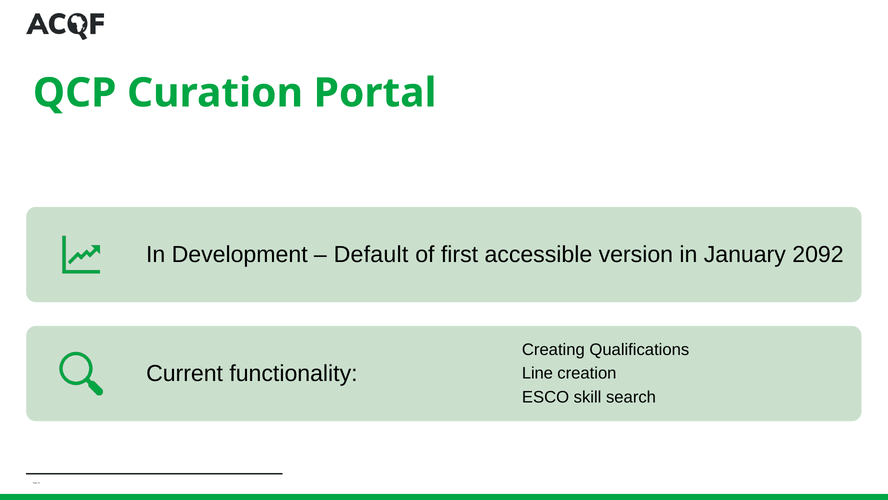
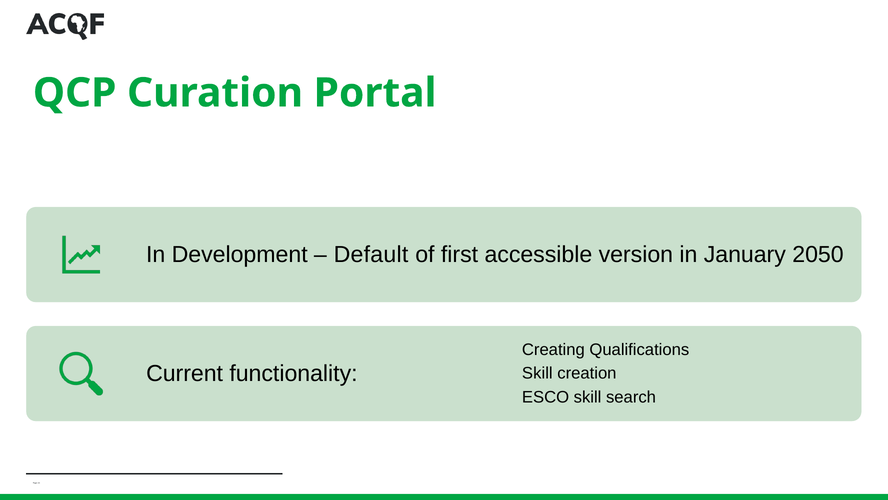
2092: 2092 -> 2050
Line at (537, 373): Line -> Skill
